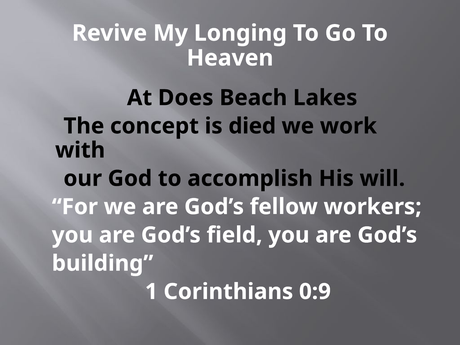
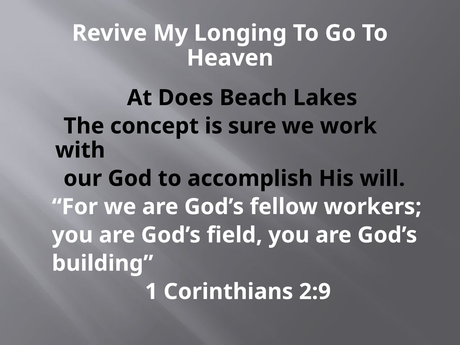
died: died -> sure
0:9: 0:9 -> 2:9
